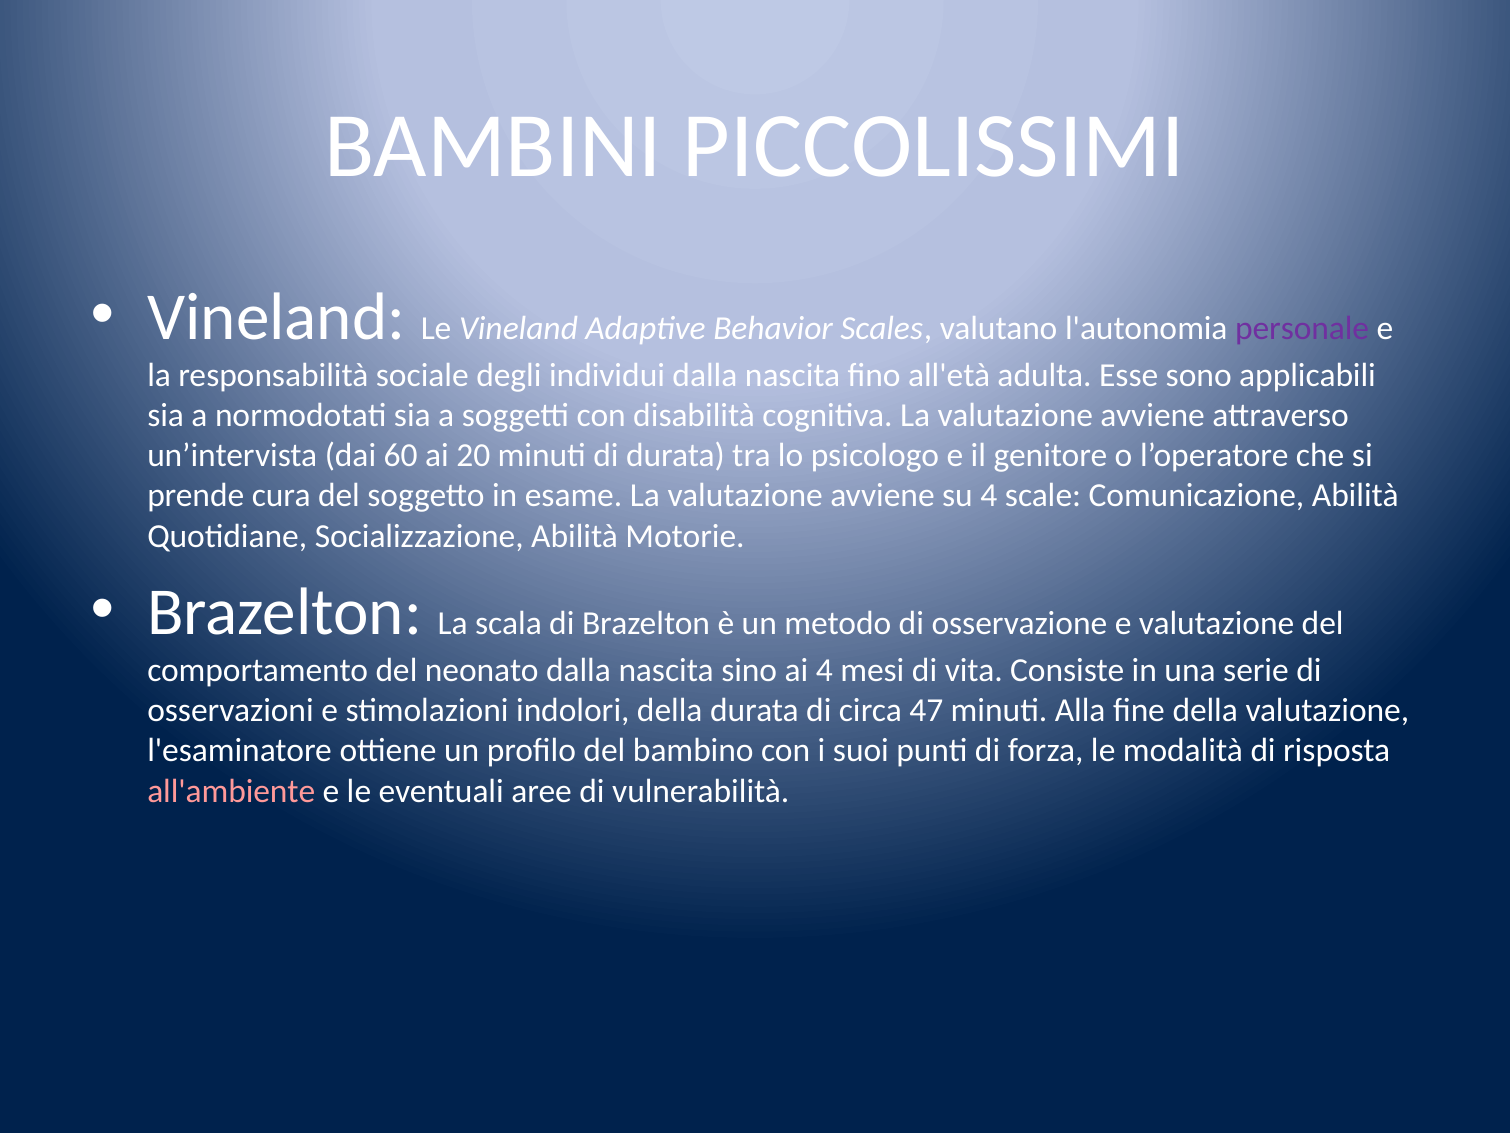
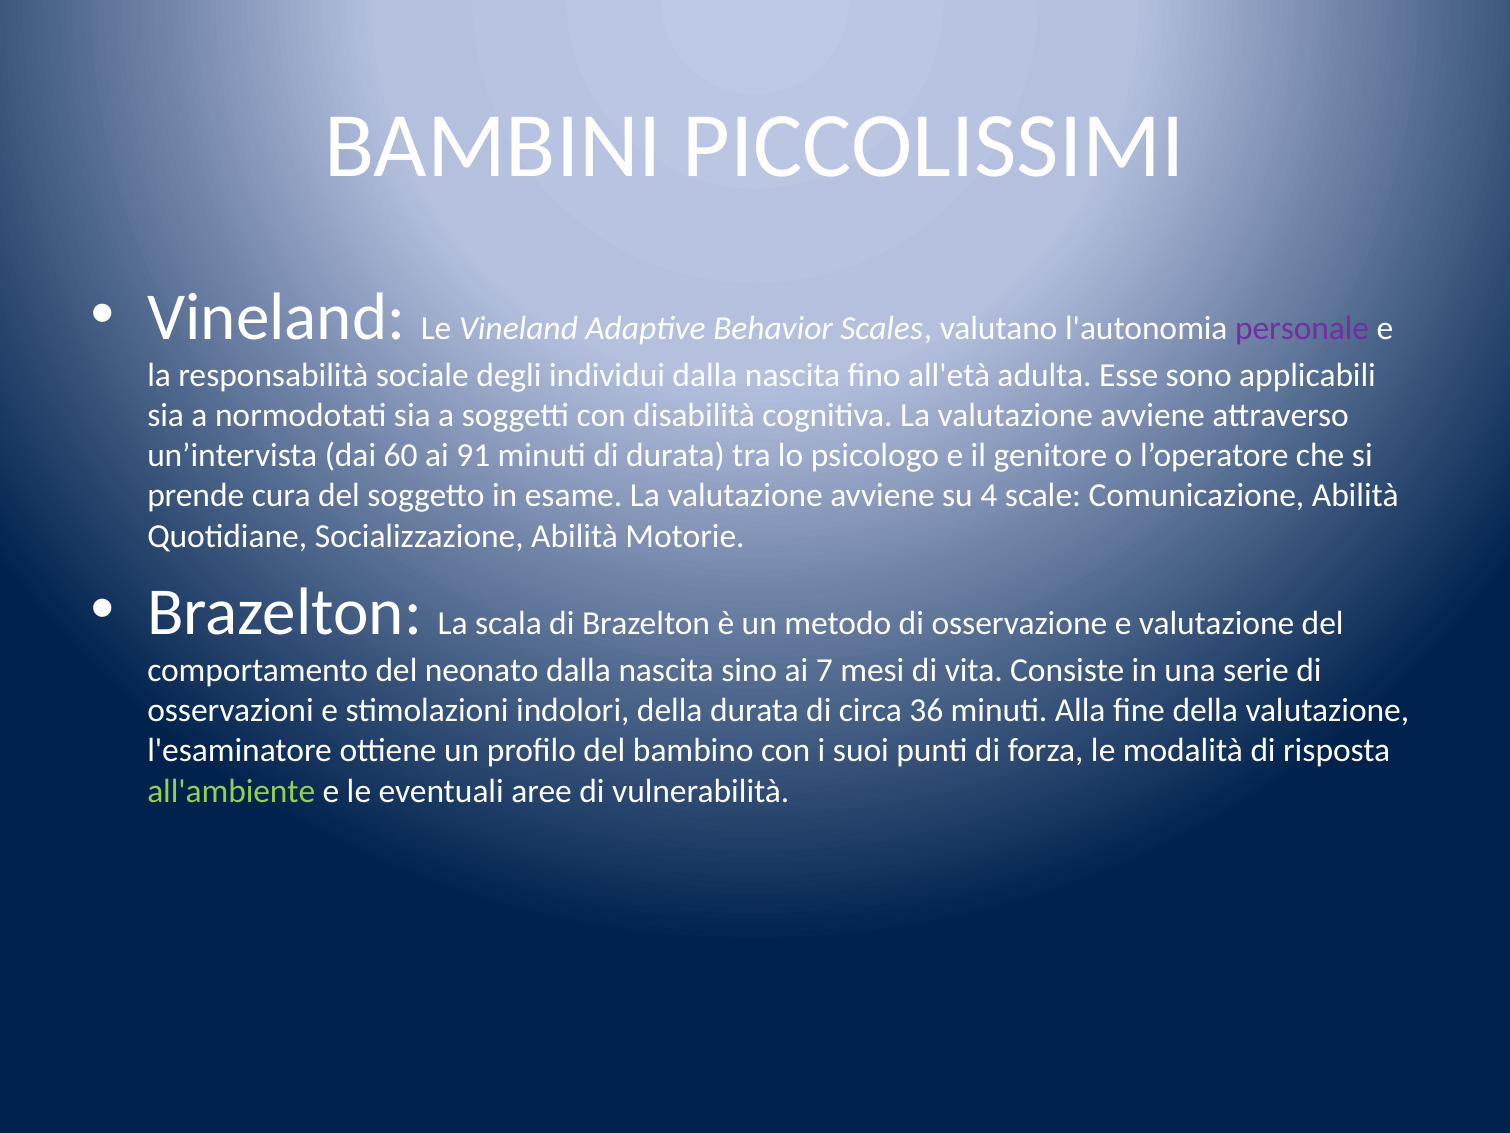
20: 20 -> 91
ai 4: 4 -> 7
47: 47 -> 36
all'ambiente colour: pink -> light green
